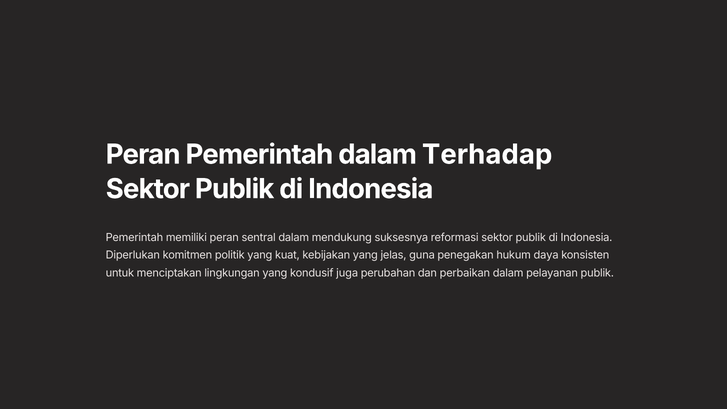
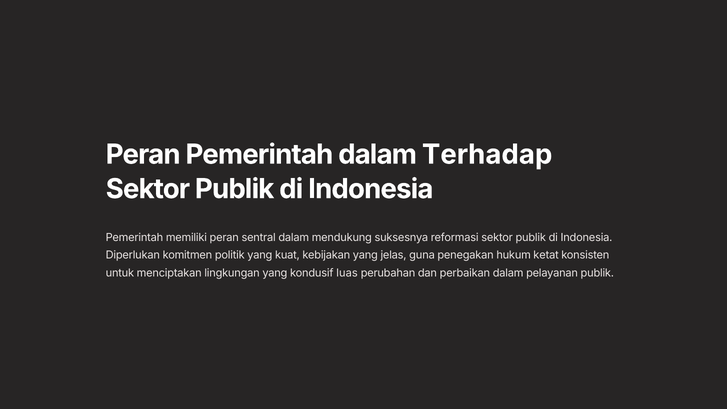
daya: daya -> ketat
juga: juga -> luas
